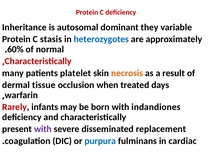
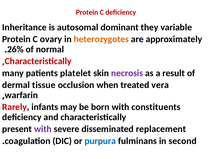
stasis: stasis -> ovary
heterozygotes colour: blue -> orange
60%: 60% -> 26%
necrosis colour: orange -> purple
days: days -> vera
indandiones: indandiones -> constituents
cardiac: cardiac -> second
